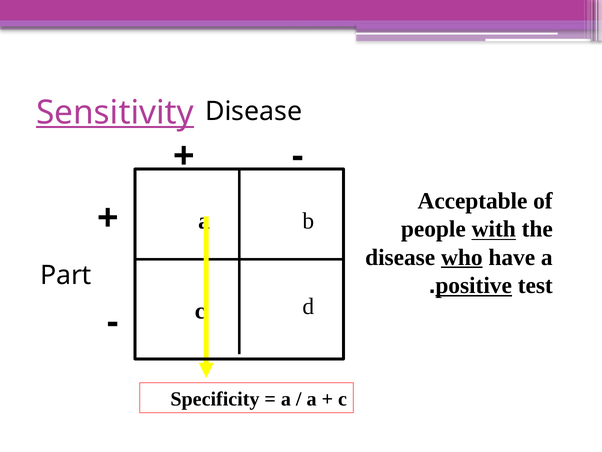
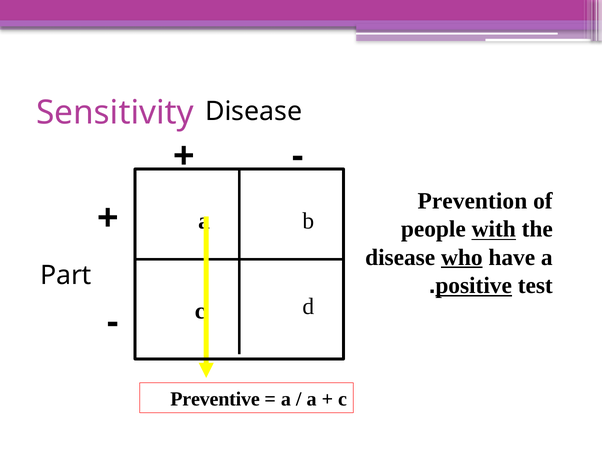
Sensitivity underline: present -> none
Acceptable: Acceptable -> Prevention
Specificity: Specificity -> Preventive
